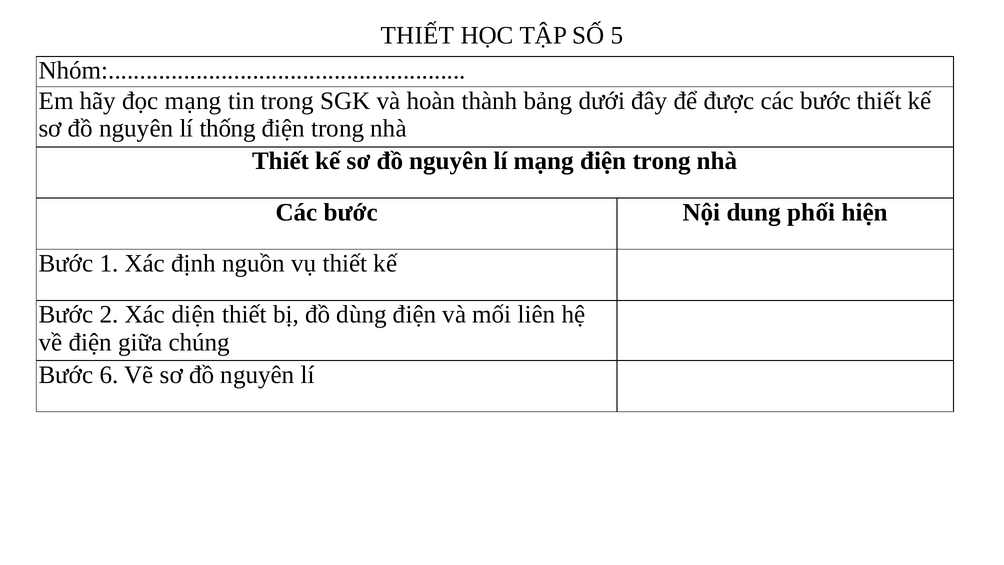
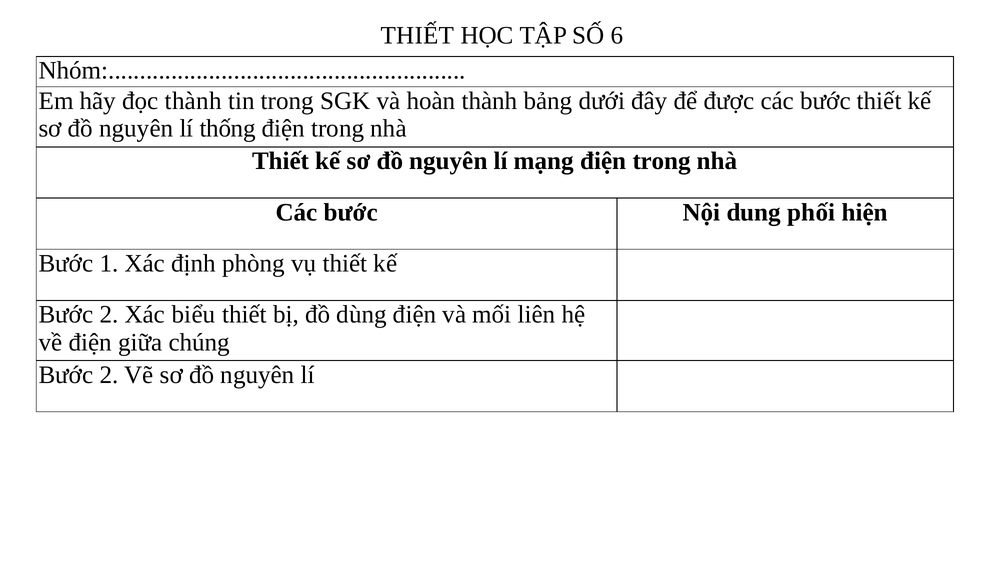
5: 5 -> 6
đọc mạng: mạng -> thành
nguồn: nguồn -> phòng
diện: diện -> biểu
6 at (109, 375): 6 -> 2
